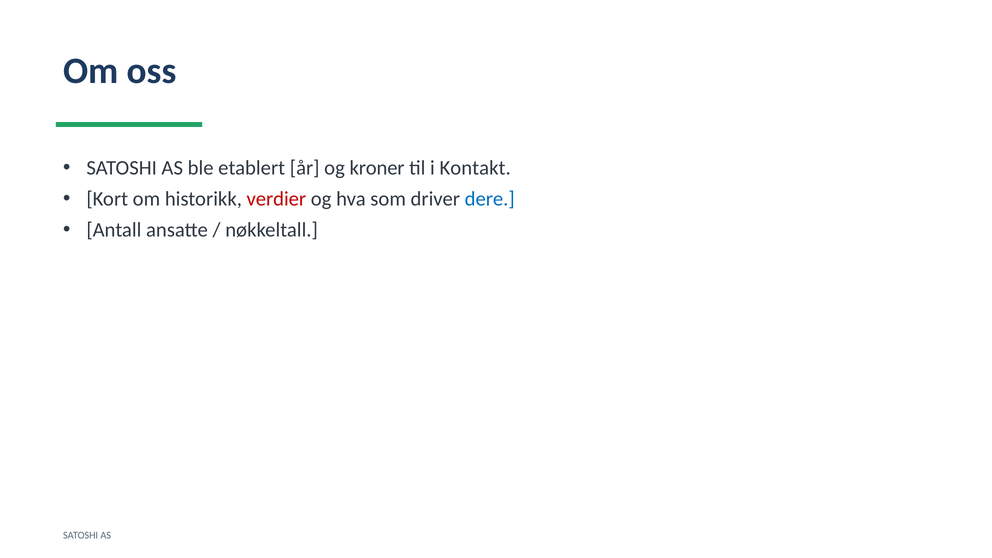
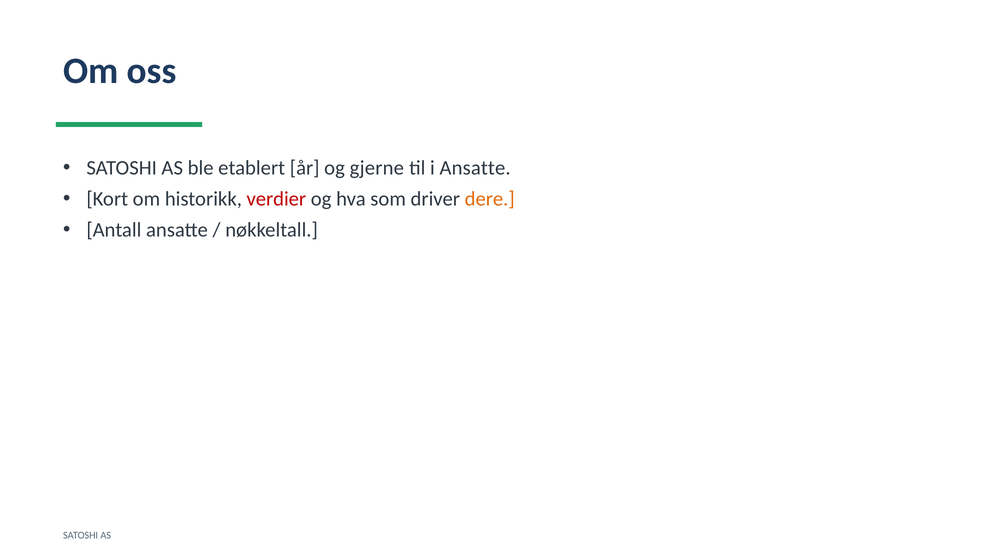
kroner: kroner -> gjerne
i Kontakt: Kontakt -> Ansatte
dere colour: blue -> orange
